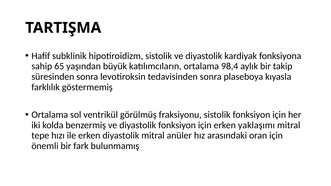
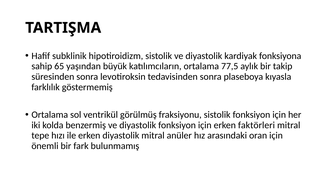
98,4: 98,4 -> 77,5
yaklaşımı: yaklaşımı -> faktörleri
